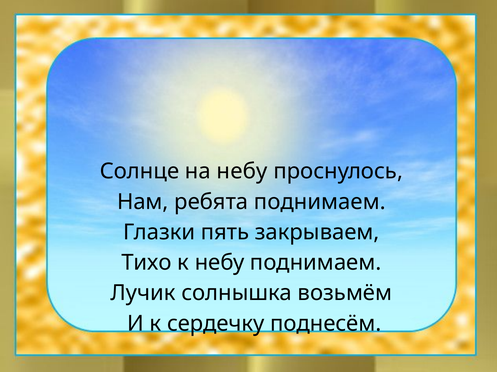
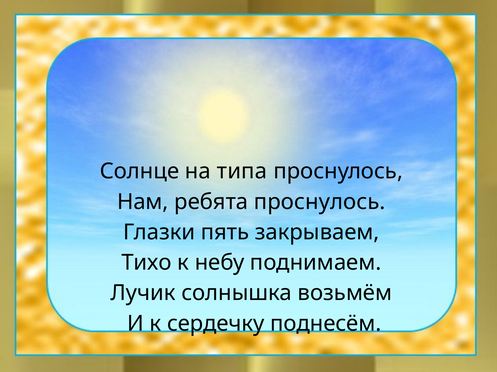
на небу: небу -> типа
ребята поднимаем: поднимаем -> проснулось
